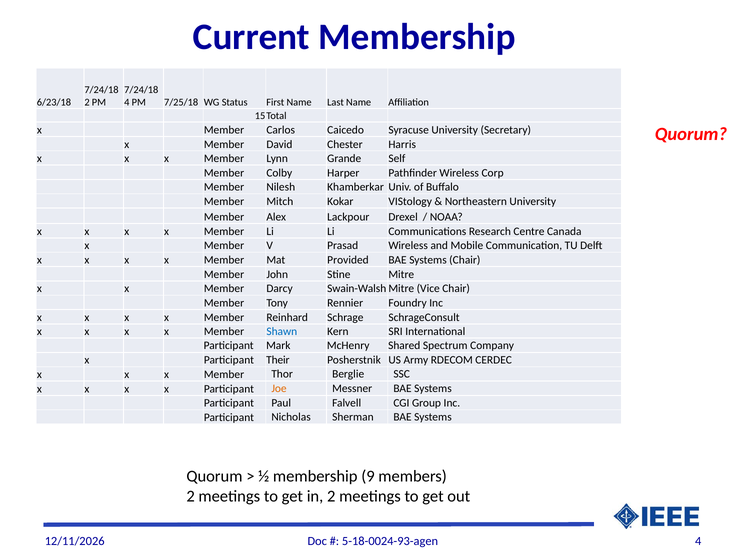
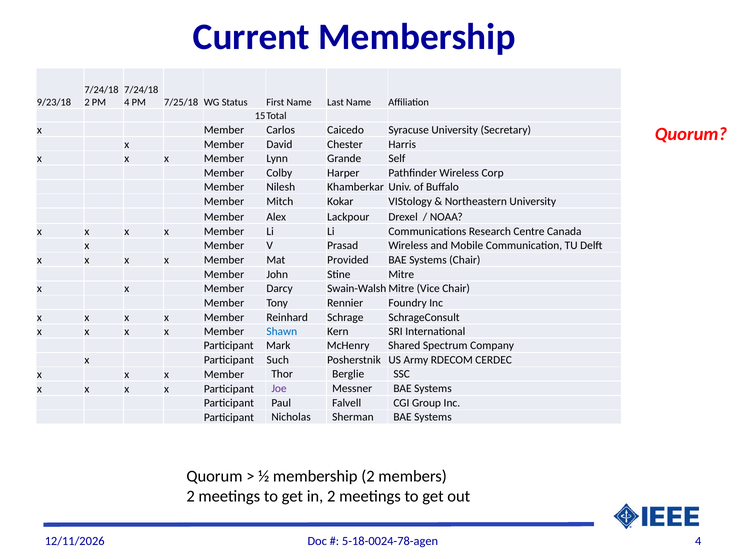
6/23/18: 6/23/18 -> 9/23/18
Their: Their -> Such
Joe colour: orange -> purple
membership 9: 9 -> 2
5-18-0024-93-agen: 5-18-0024-93-agen -> 5-18-0024-78-agen
